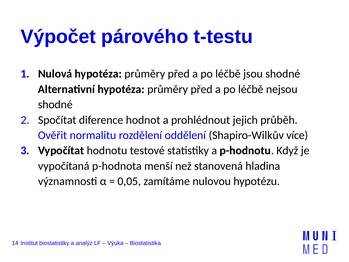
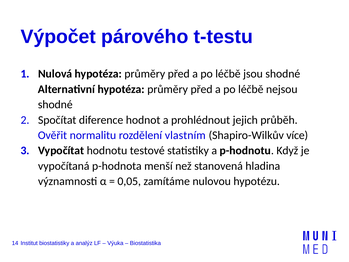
oddělení: oddělení -> vlastním
